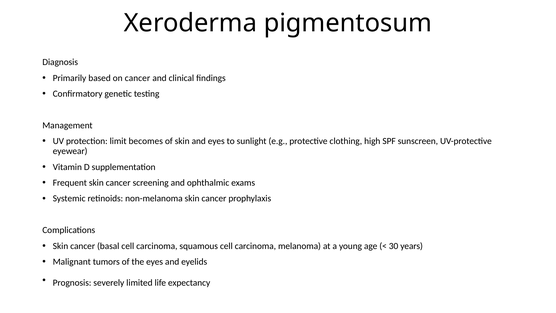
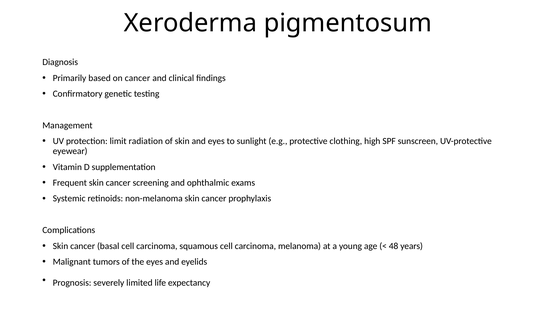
becomes: becomes -> radiation
30: 30 -> 48
